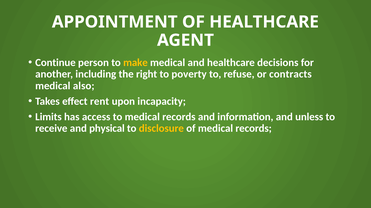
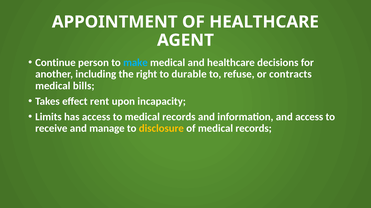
make colour: yellow -> light blue
poverty: poverty -> durable
also: also -> bills
and unless: unless -> access
physical: physical -> manage
